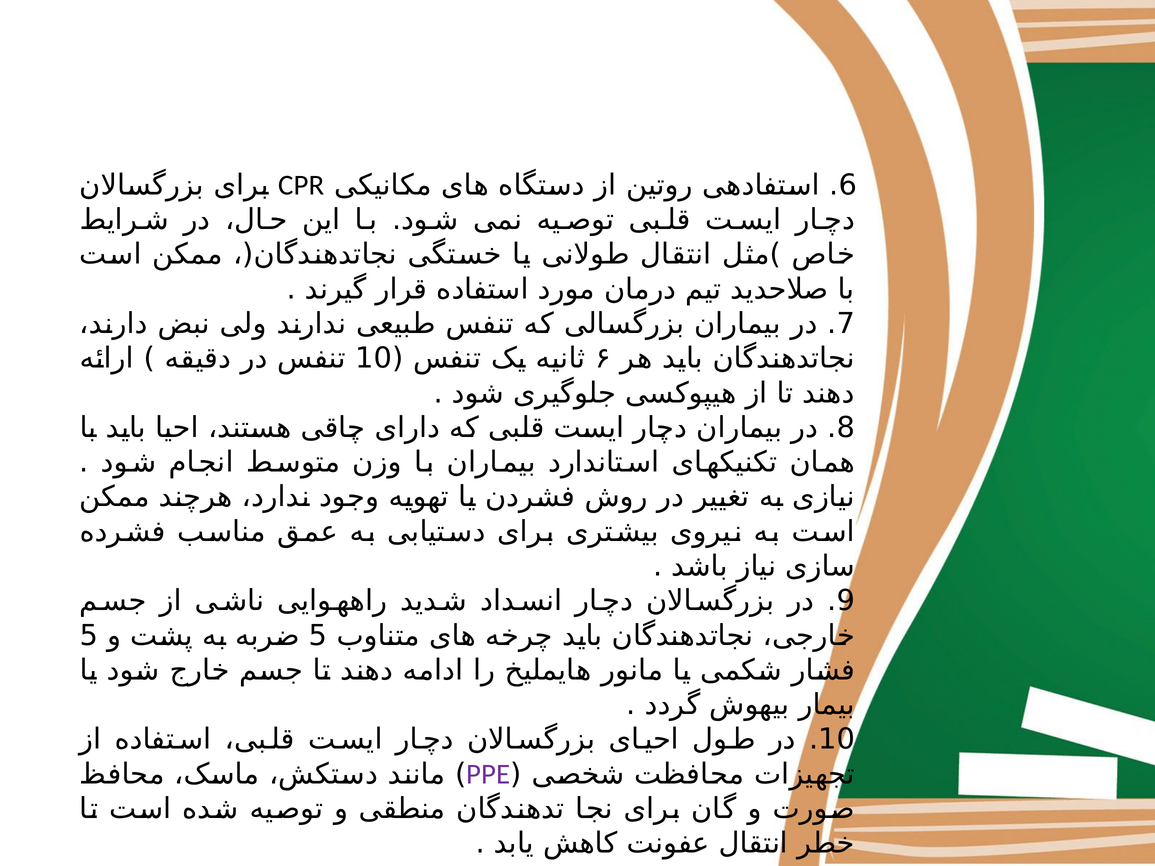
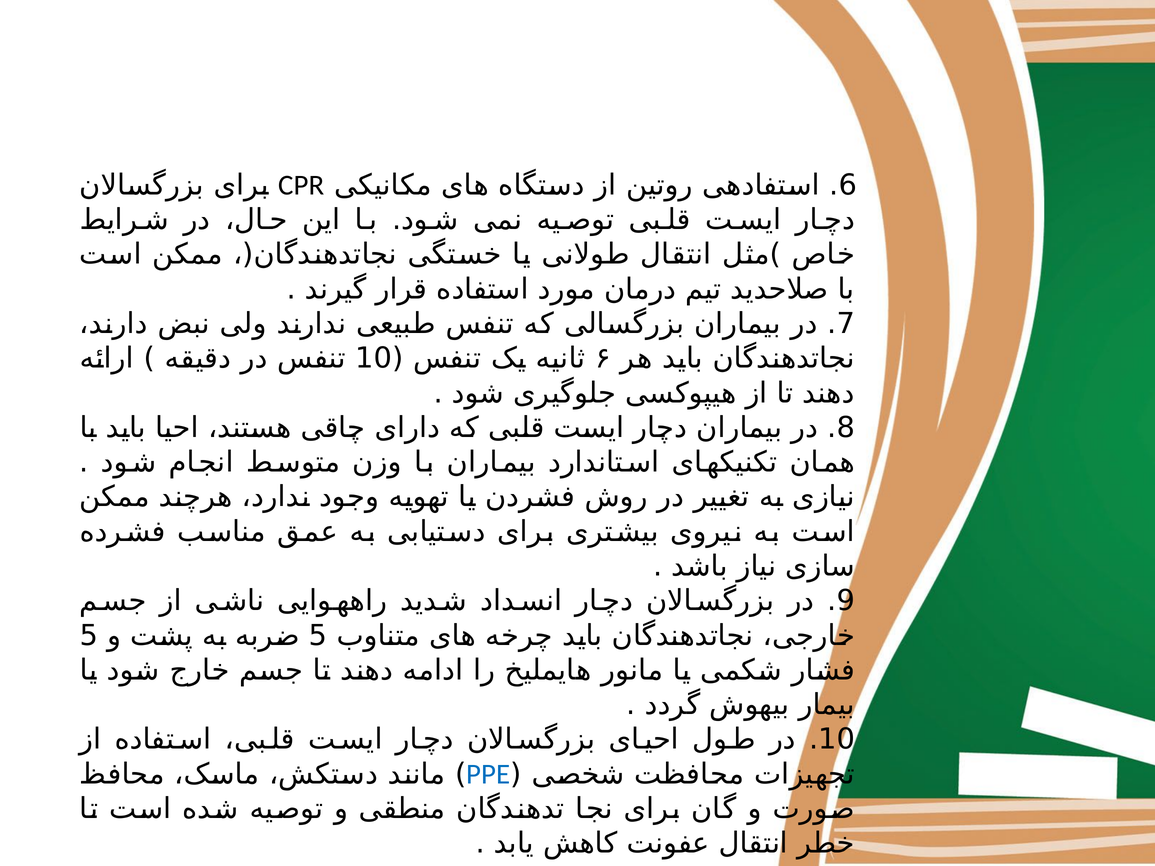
PPE colour: purple -> blue
